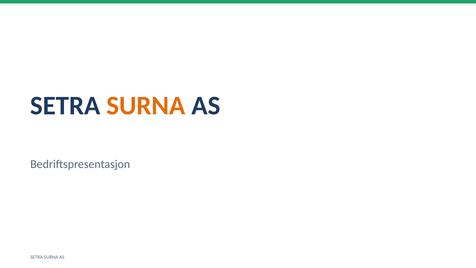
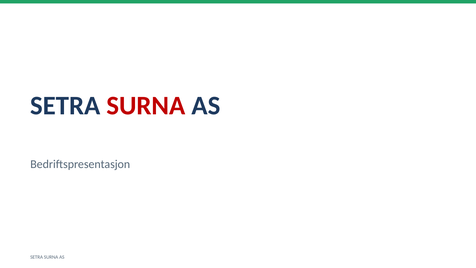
SURNA at (146, 106) colour: orange -> red
